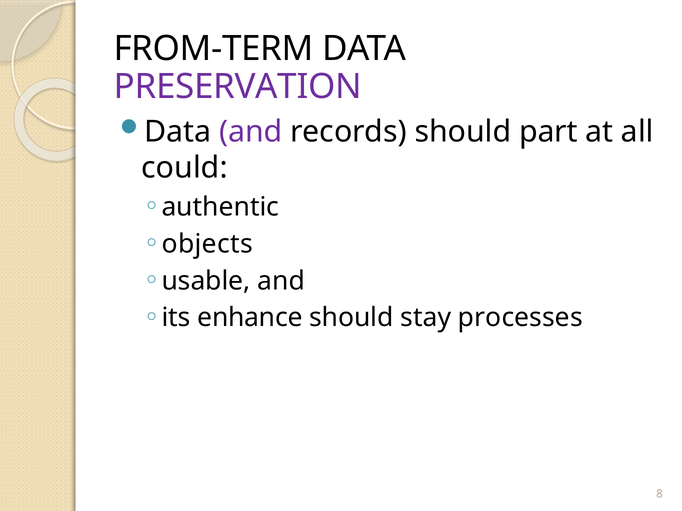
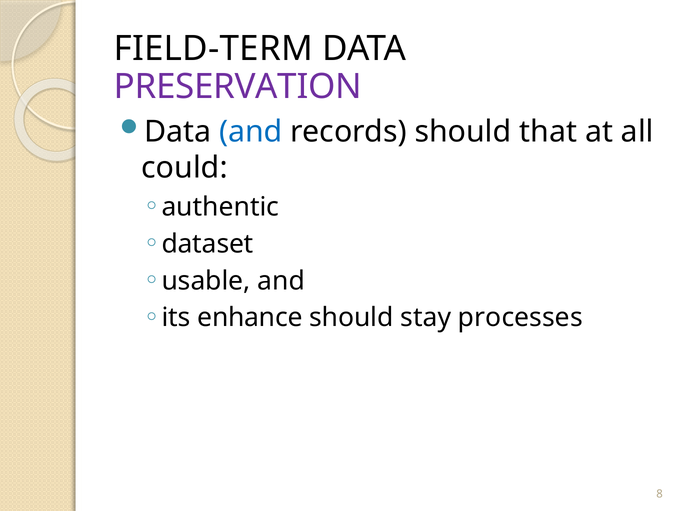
FROM-TERM: FROM-TERM -> FIELD-TERM
and at (251, 132) colour: purple -> blue
part: part -> that
objects: objects -> dataset
